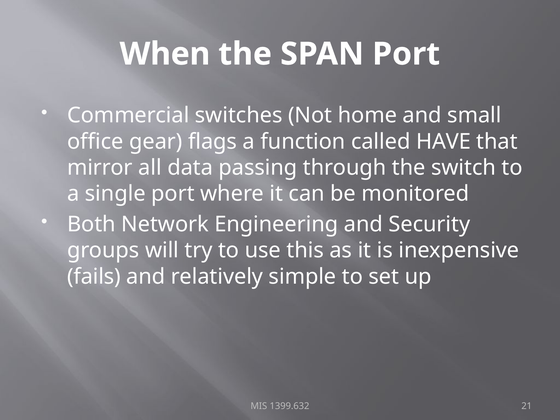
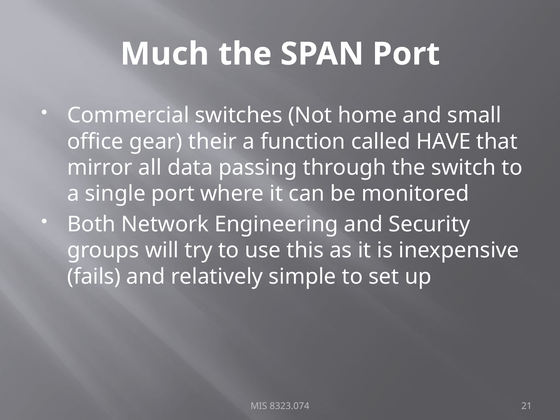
When: When -> Much
flags: flags -> their
1399.632: 1399.632 -> 8323.074
